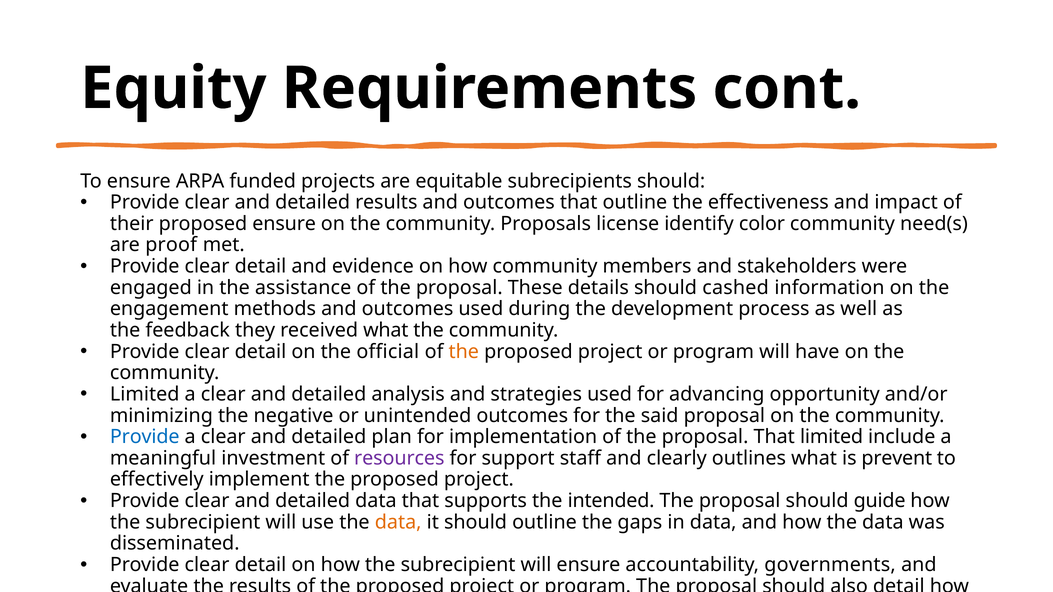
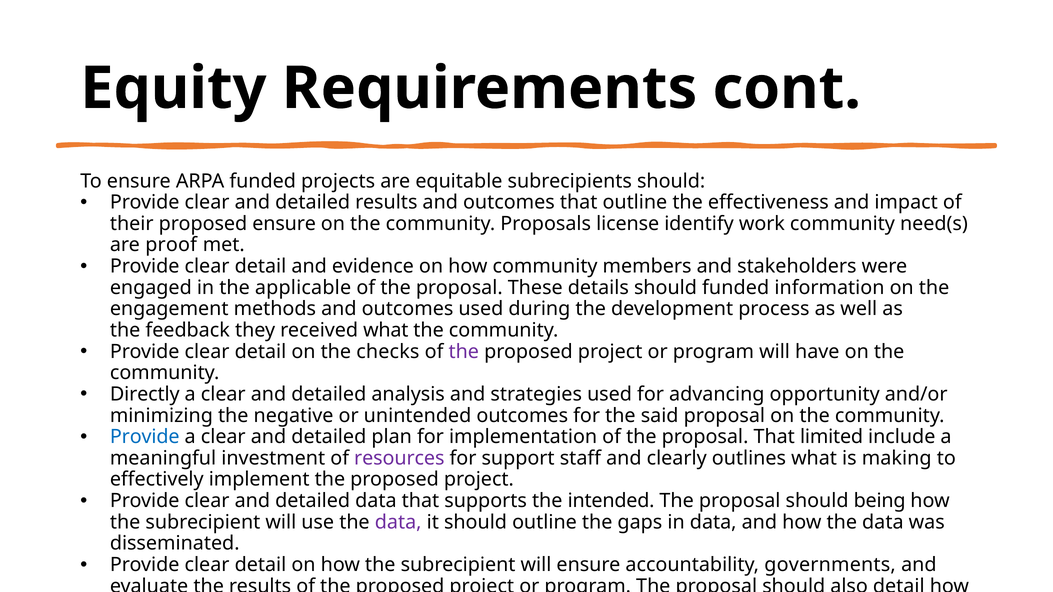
color: color -> work
assistance: assistance -> applicable
should cashed: cashed -> funded
official: official -> checks
the at (464, 352) colour: orange -> purple
Limited at (145, 394): Limited -> Directly
prevent: prevent -> making
guide: guide -> being
data at (398, 522) colour: orange -> purple
